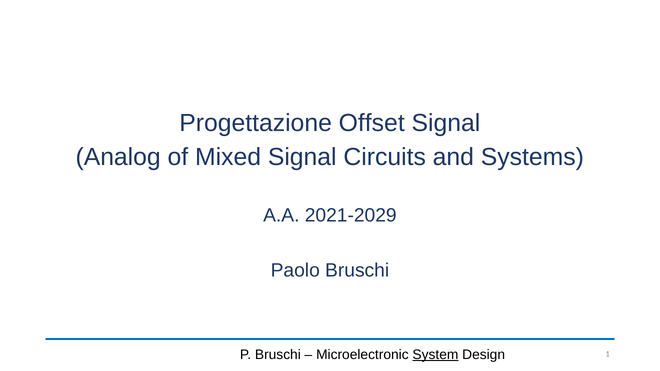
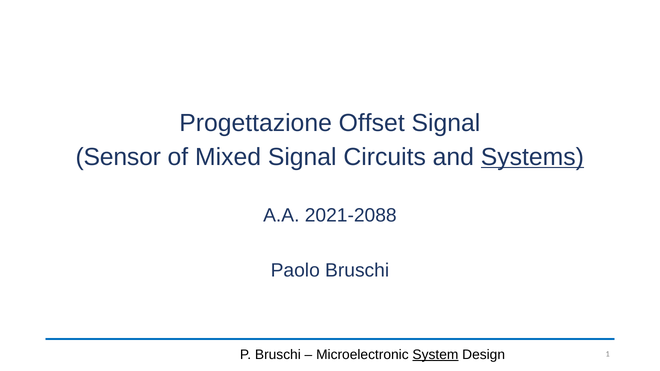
Analog: Analog -> Sensor
Systems underline: none -> present
2021-2029: 2021-2029 -> 2021-2088
